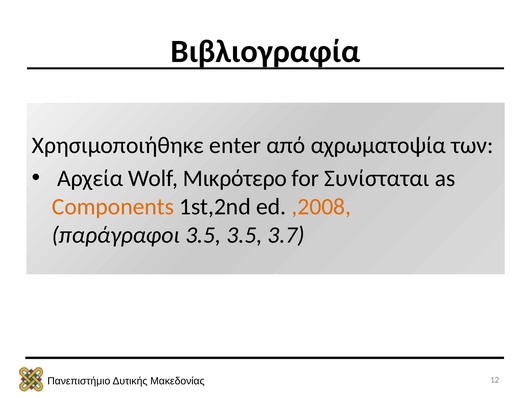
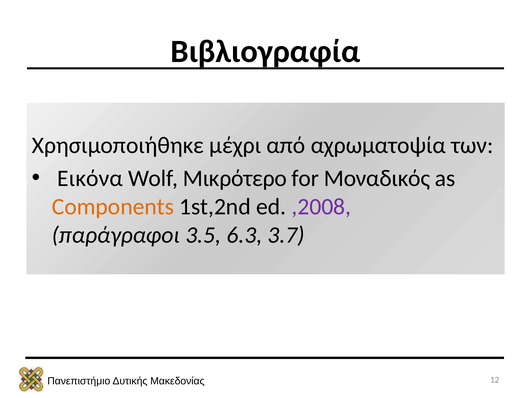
enter: enter -> μέχρι
Αρχεία: Αρχεία -> Εικόνα
Συνίσταται: Συνίσταται -> Μοναδικός
,2008 colour: orange -> purple
3.5 3.5: 3.5 -> 6.3
